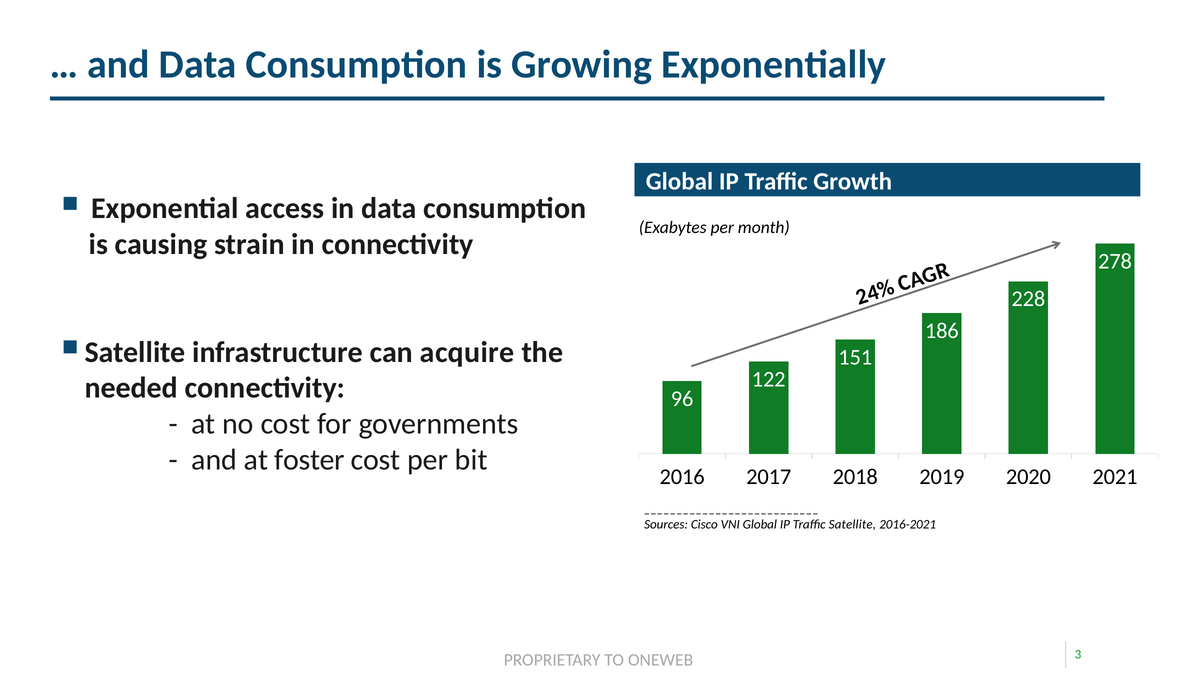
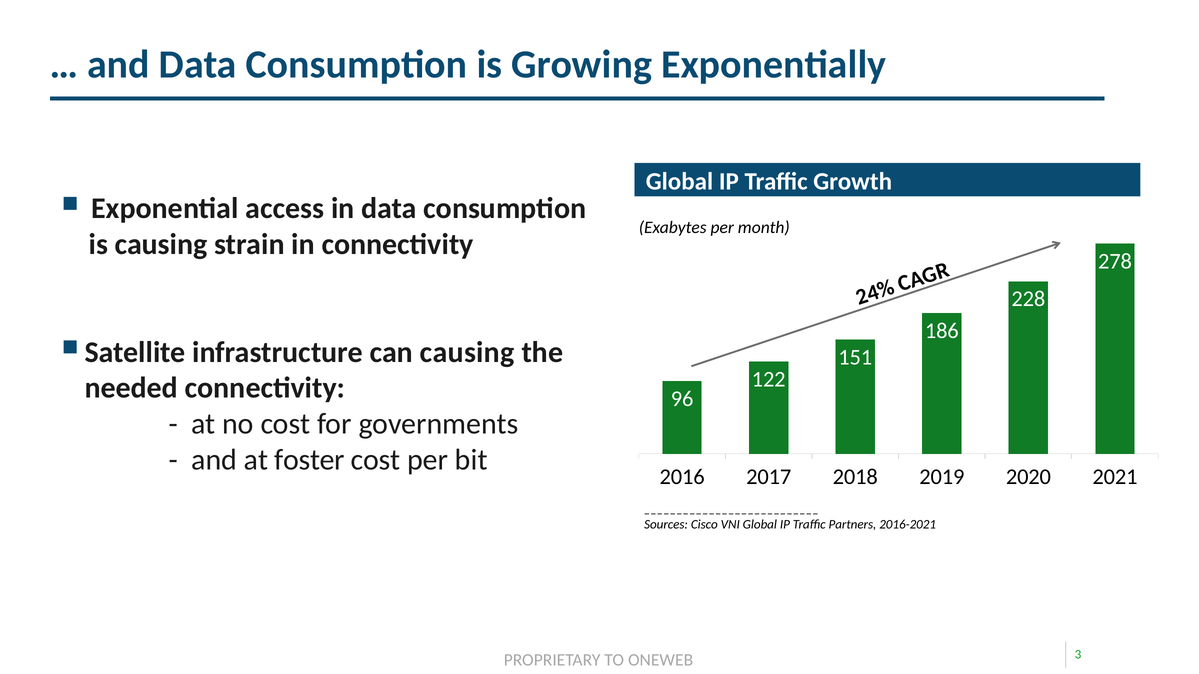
can acquire: acquire -> causing
Traffic Satellite: Satellite -> Partners
